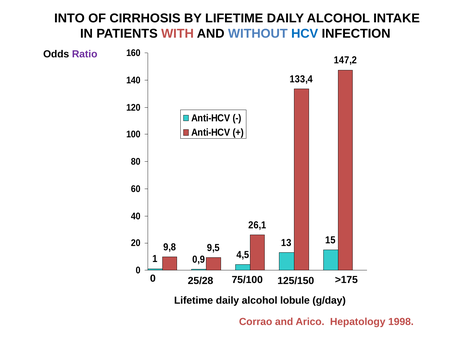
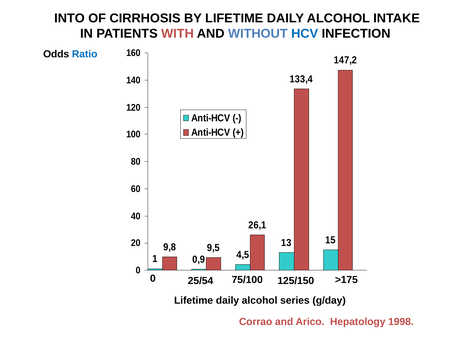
Ratio colour: purple -> blue
25/28: 25/28 -> 25/54
lobule: lobule -> series
